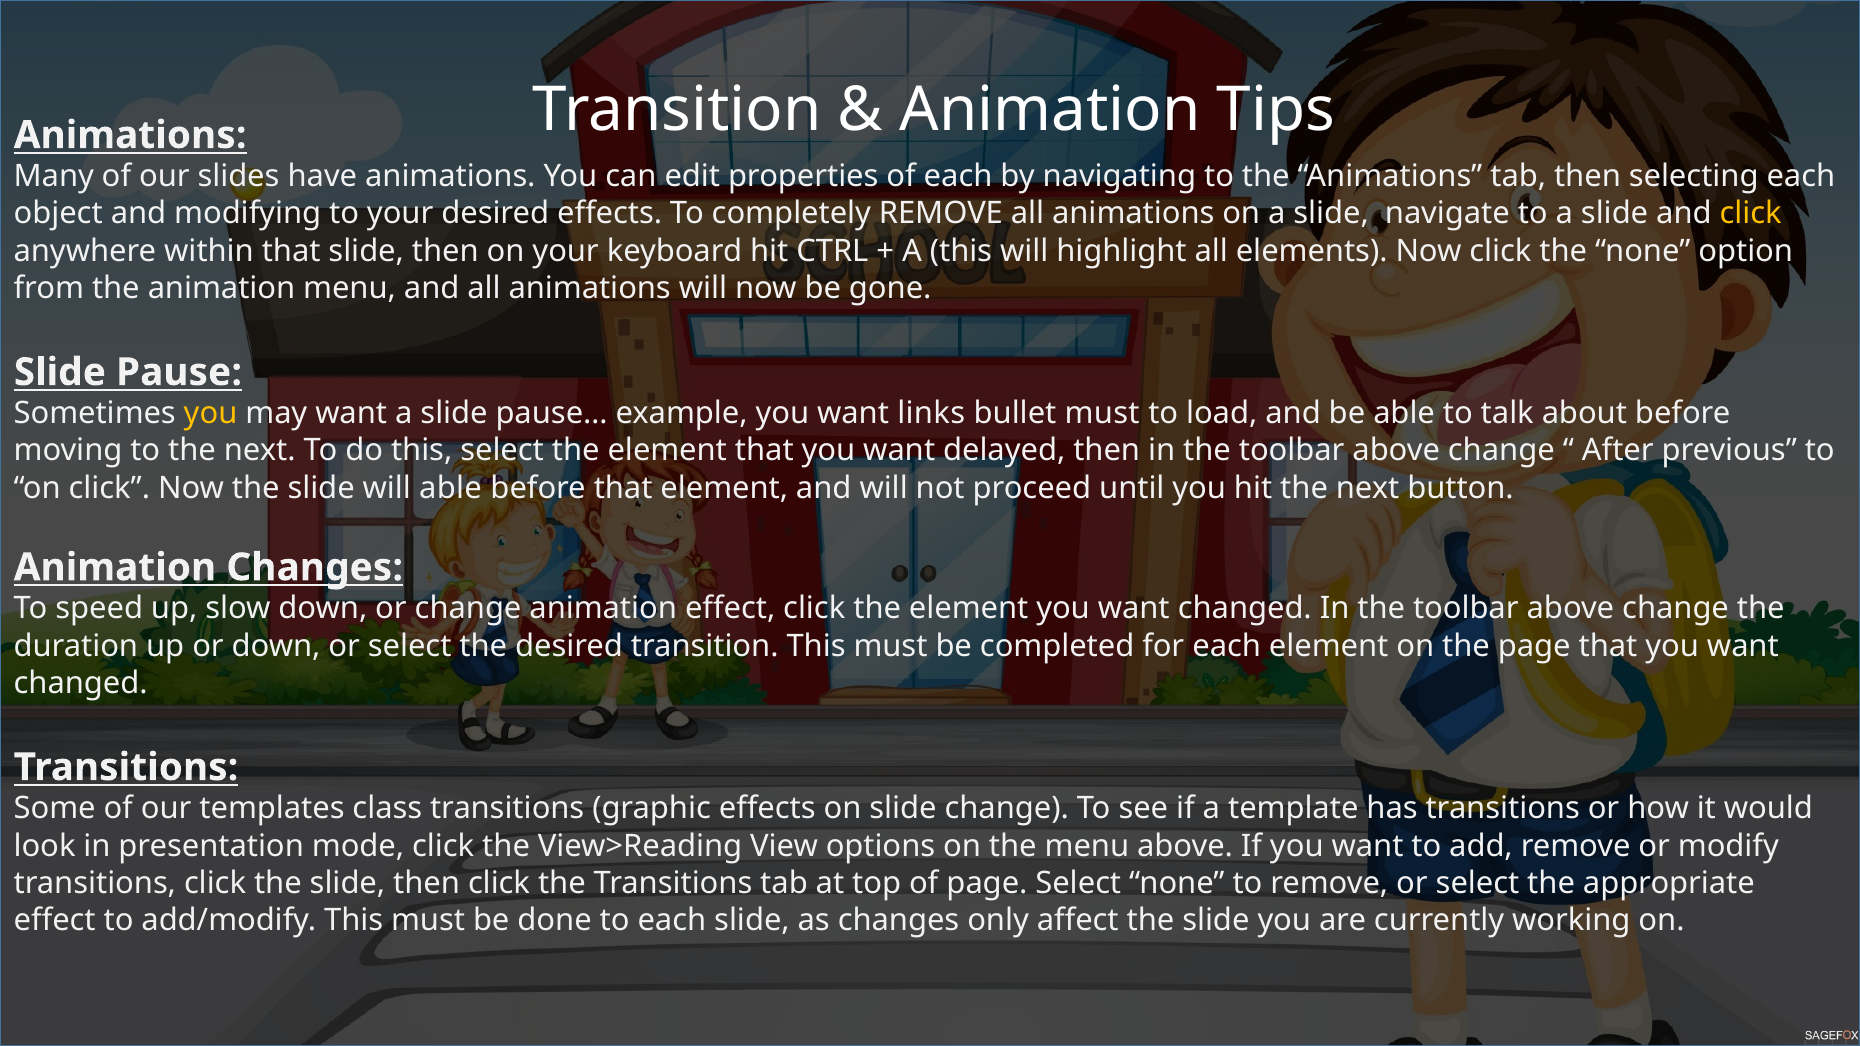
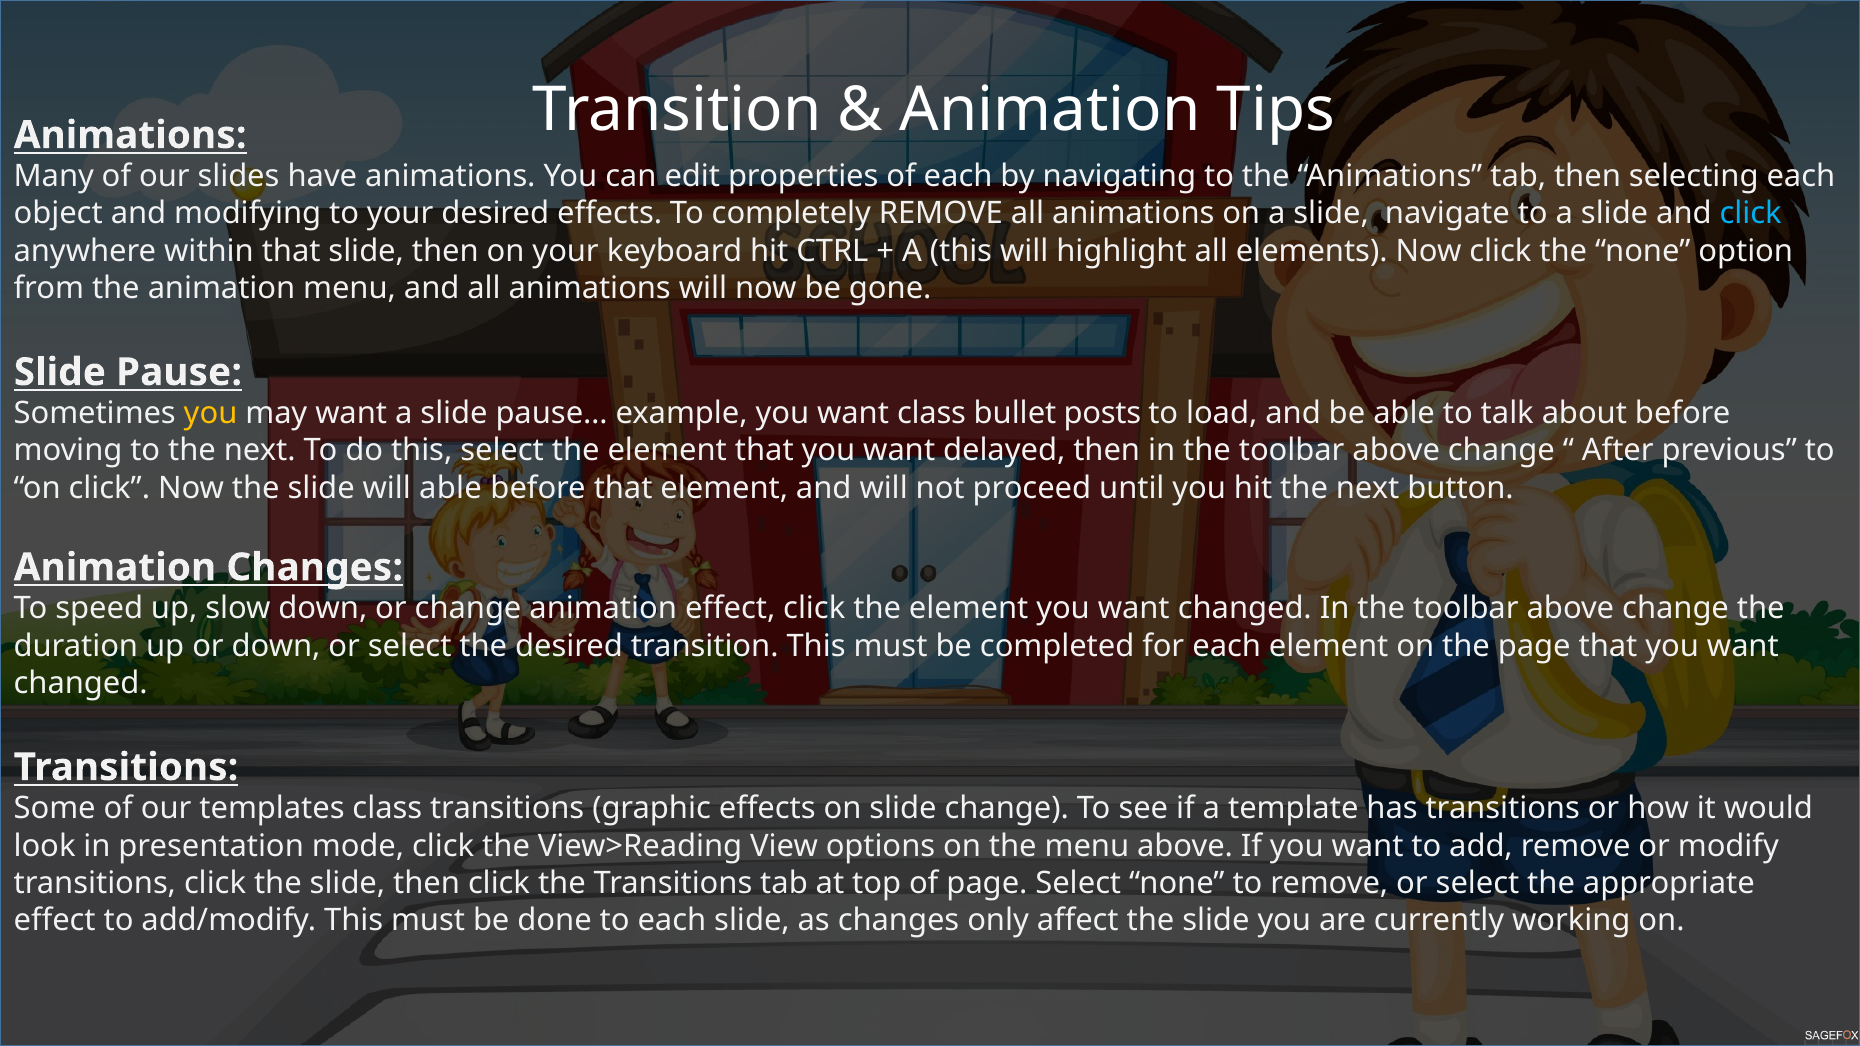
click at (1751, 214) colour: yellow -> light blue
want links: links -> class
bullet must: must -> posts
